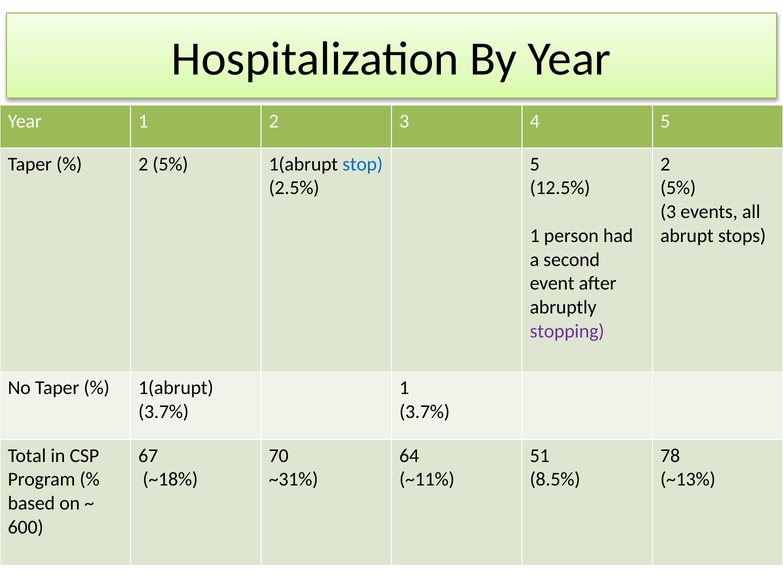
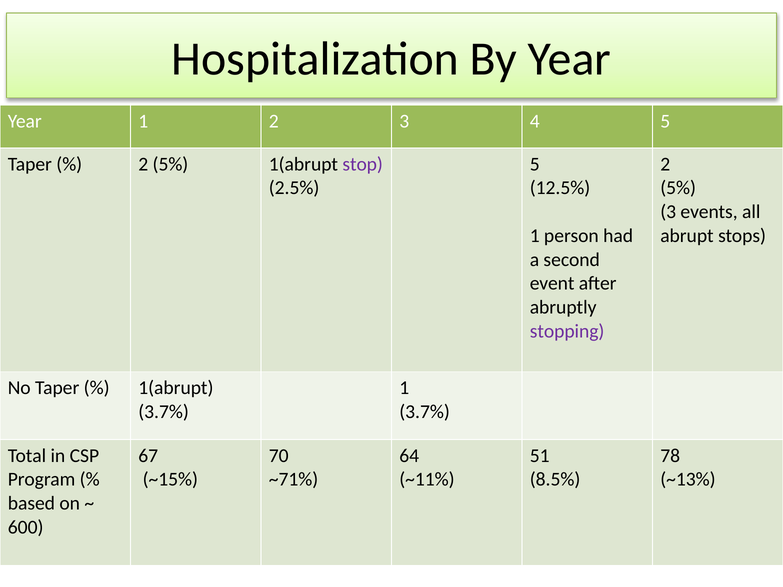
stop colour: blue -> purple
~18%: ~18% -> ~15%
~31%: ~31% -> ~71%
